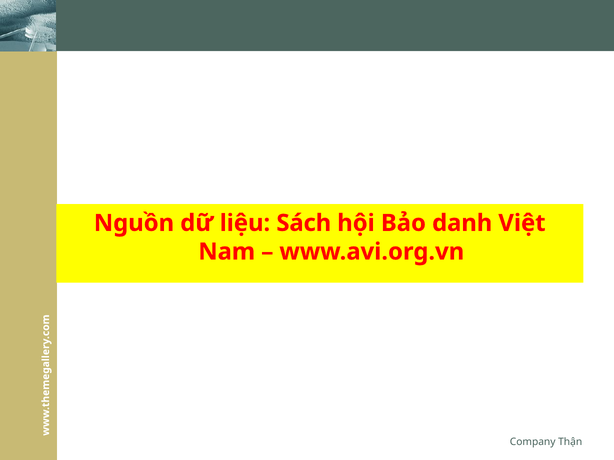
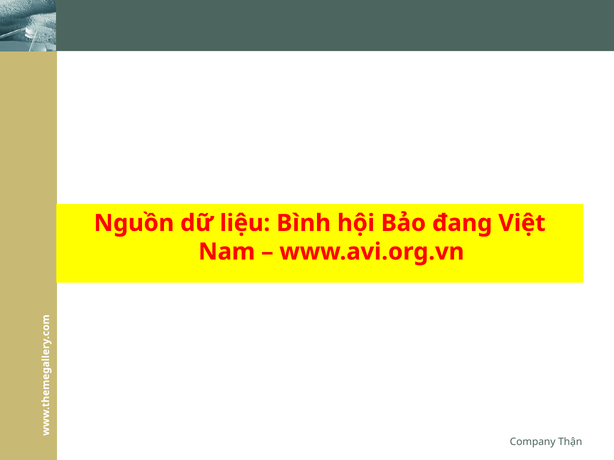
Sách: Sách -> Bình
danh: danh -> đang
